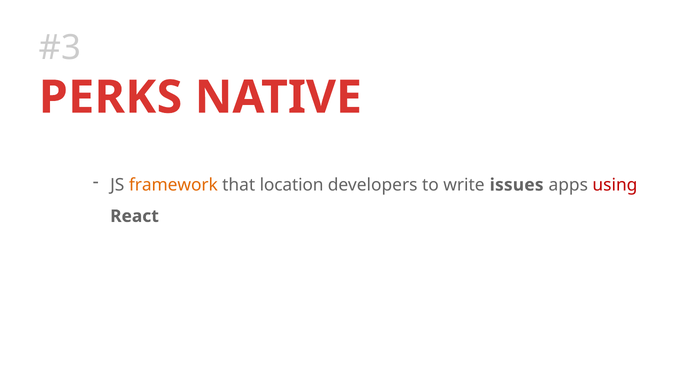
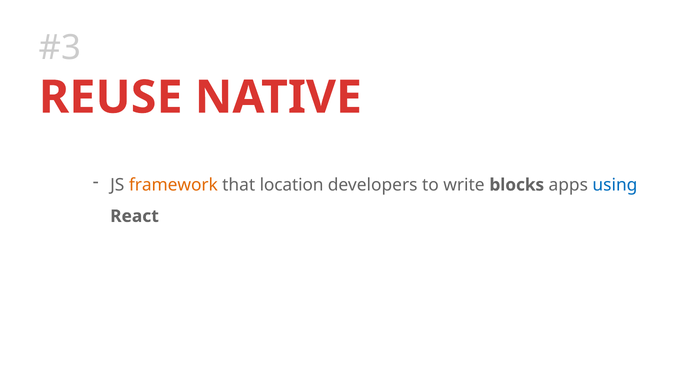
PERKS: PERKS -> REUSE
issues: issues -> blocks
using colour: red -> blue
